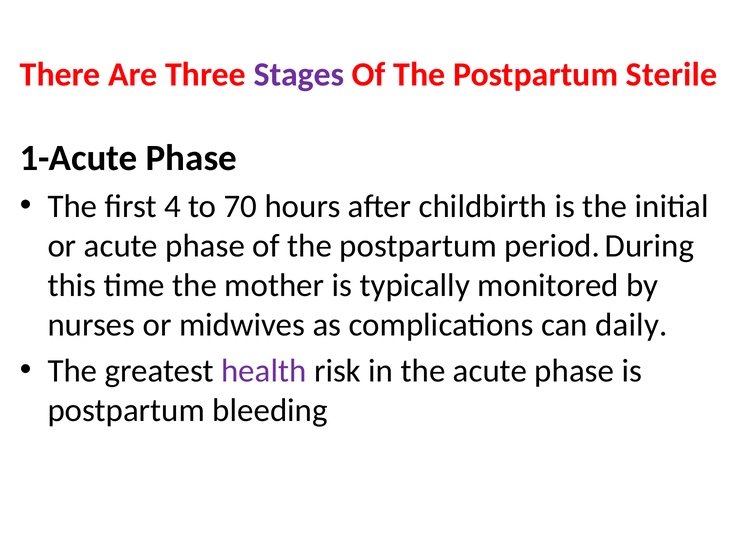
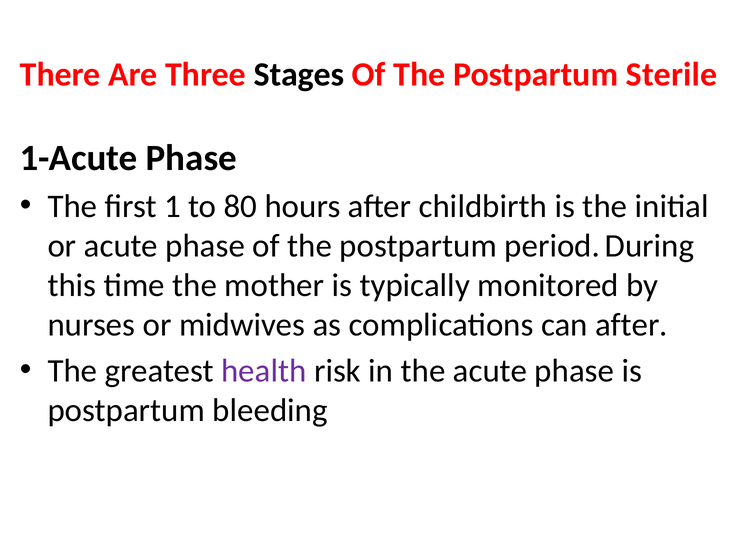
Stages colour: purple -> black
4: 4 -> 1
70: 70 -> 80
can daily: daily -> after
